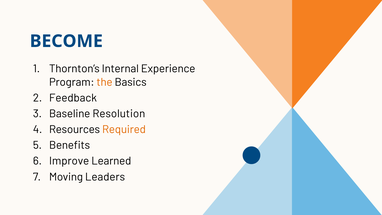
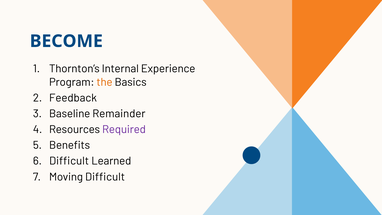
Resolution: Resolution -> Remainder
Required colour: orange -> purple
Improve at (69, 161): Improve -> Difficult
Moving Leaders: Leaders -> Difficult
